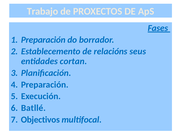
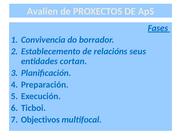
Trabajo: Trabajo -> Avalíen
Preparación at (43, 40): Preparación -> Convivencia
Batllé: Batllé -> Ticboi
